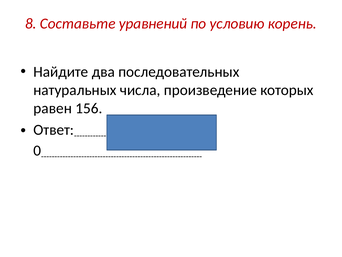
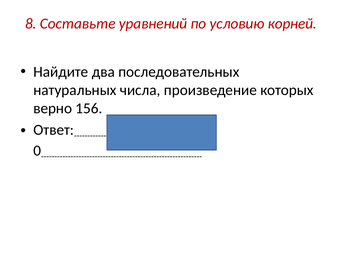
корень: корень -> корней
равен: равен -> верно
